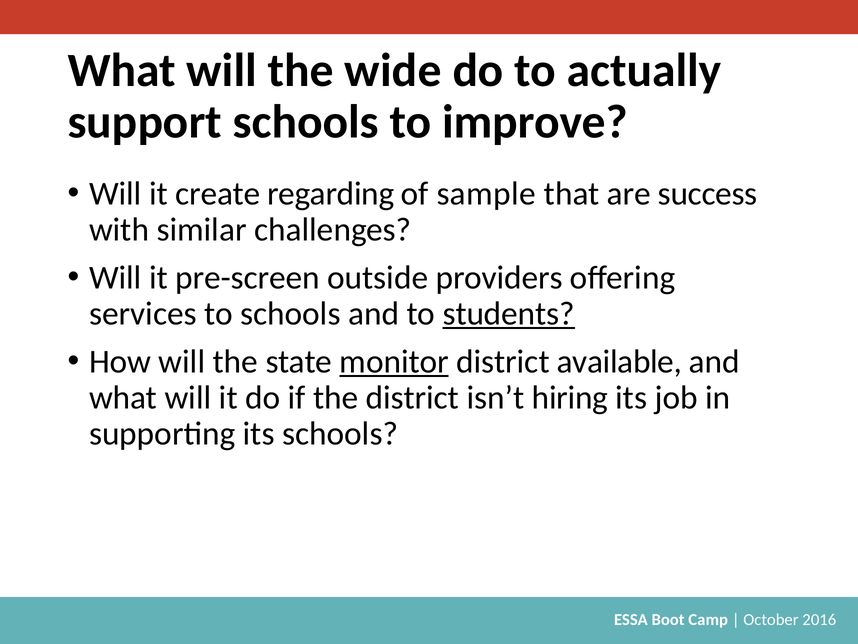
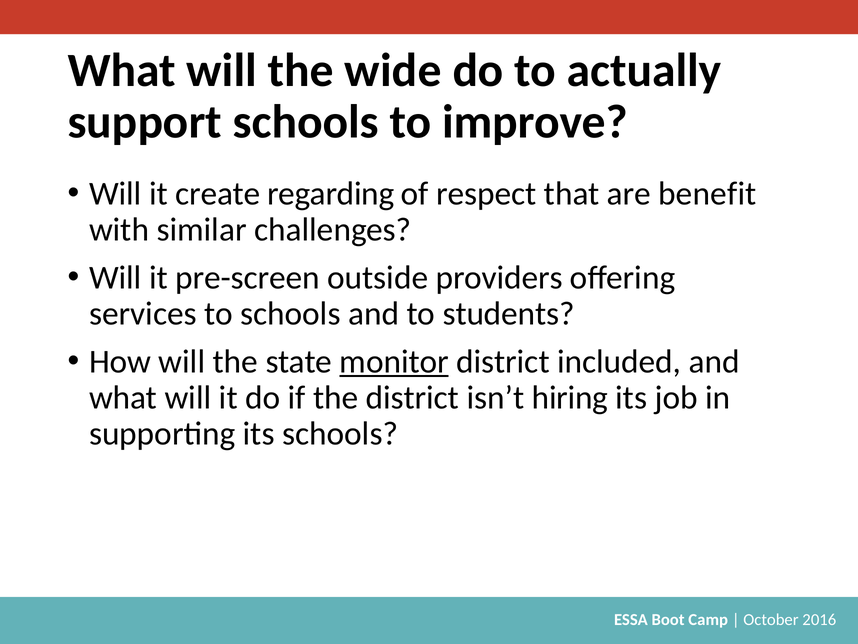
sample: sample -> respect
success: success -> benefit
students underline: present -> none
available: available -> included
